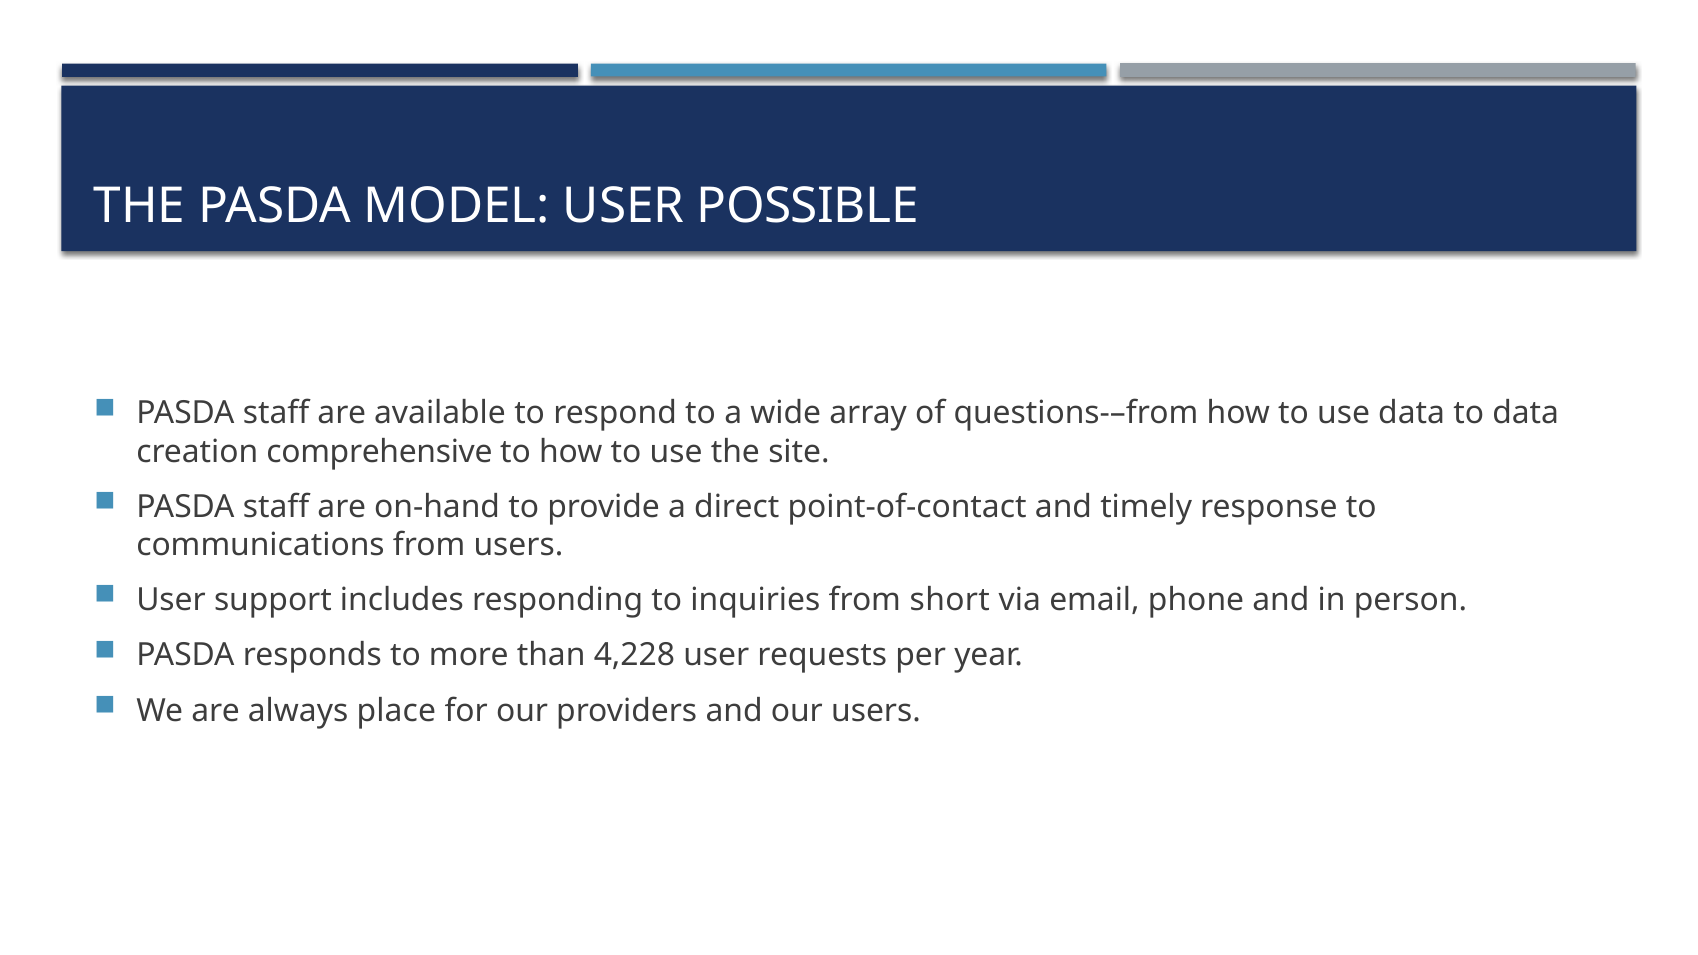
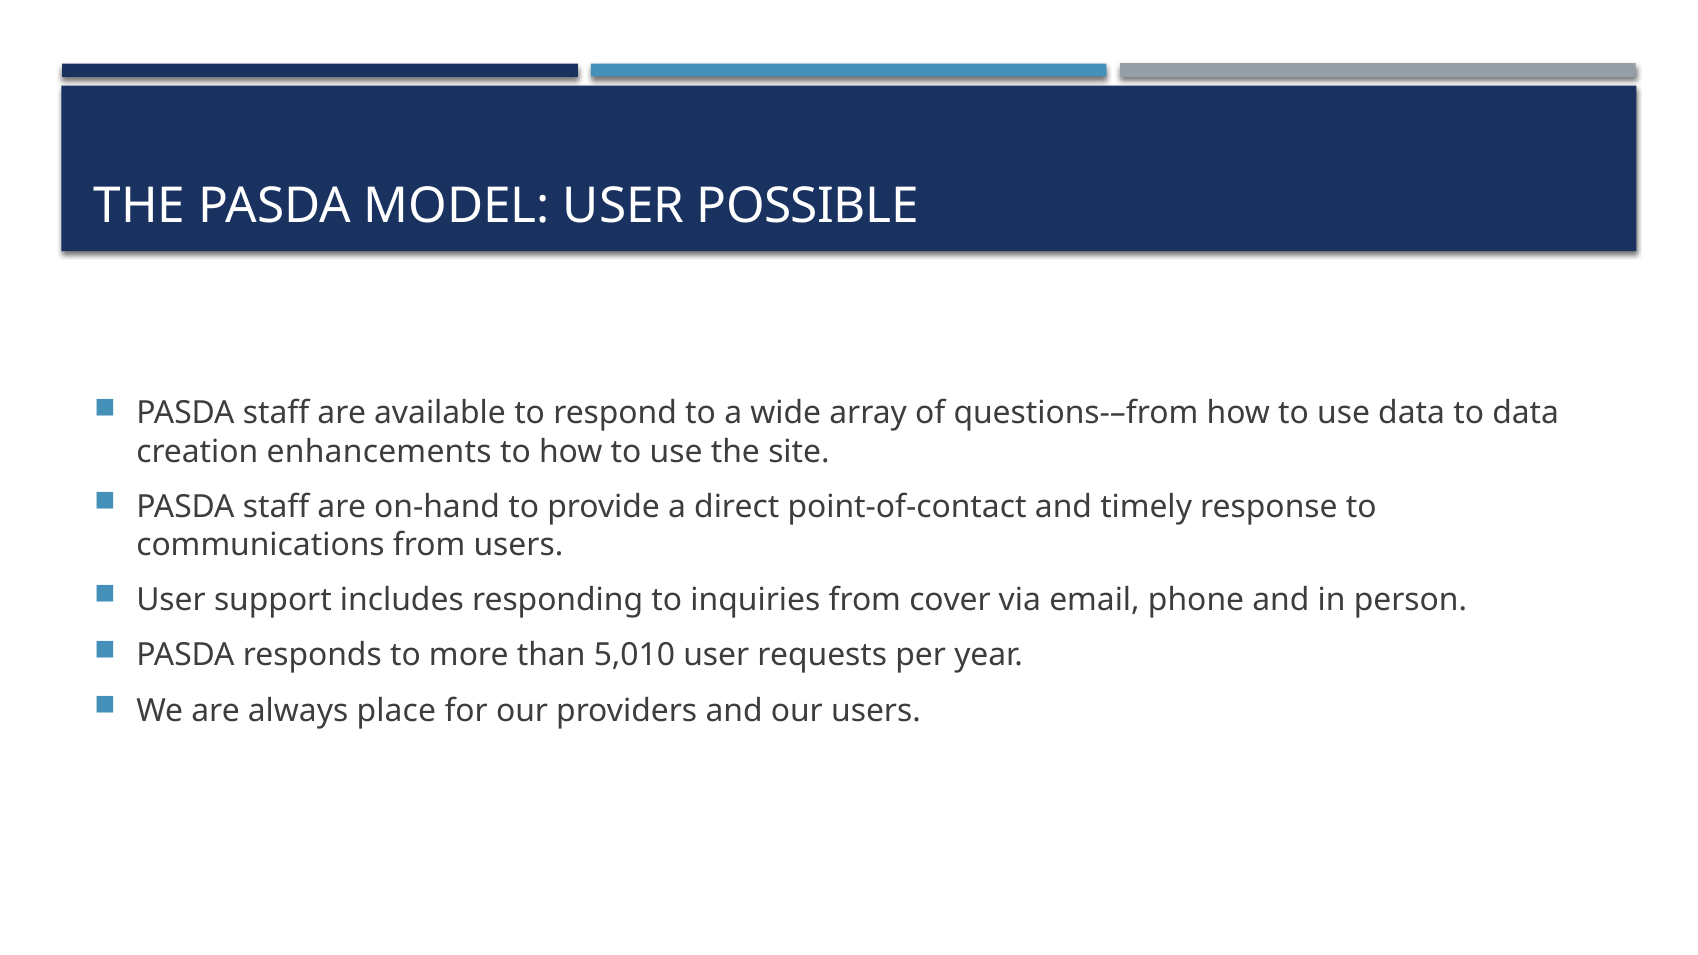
comprehensive: comprehensive -> enhancements
short: short -> cover
4,228: 4,228 -> 5,010
